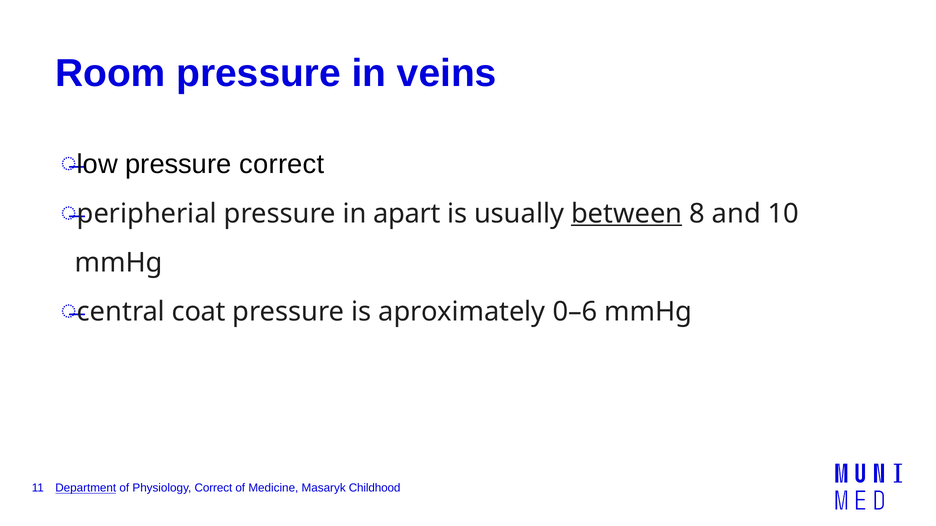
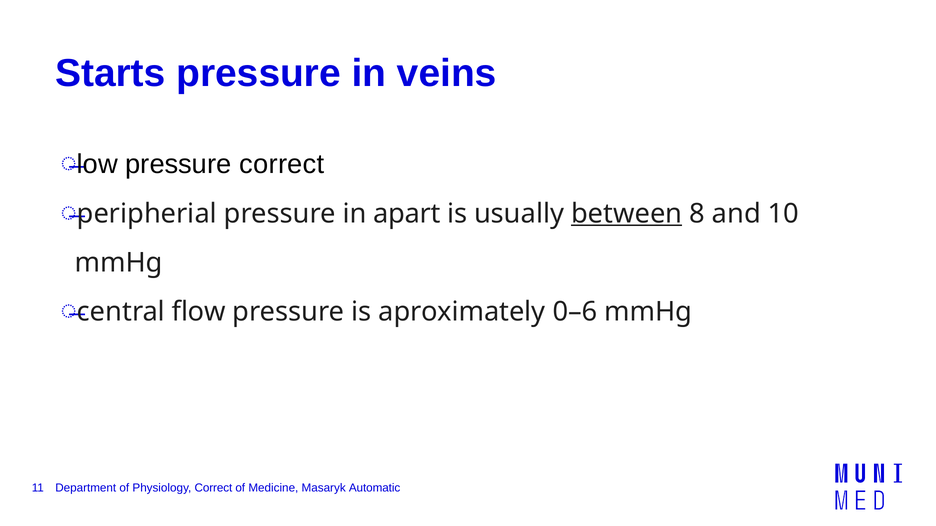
Room: Room -> Starts
coat: coat -> flow
Department underline: present -> none
Childhood: Childhood -> Automatic
